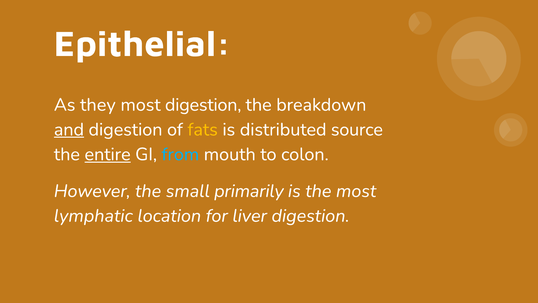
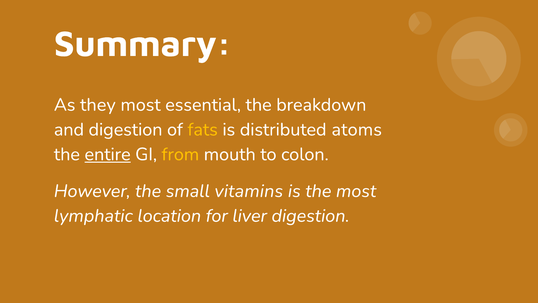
Epithelial: Epithelial -> Summary
most digestion: digestion -> essential
and underline: present -> none
source: source -> atoms
from colour: light blue -> yellow
primarily: primarily -> vitamins
